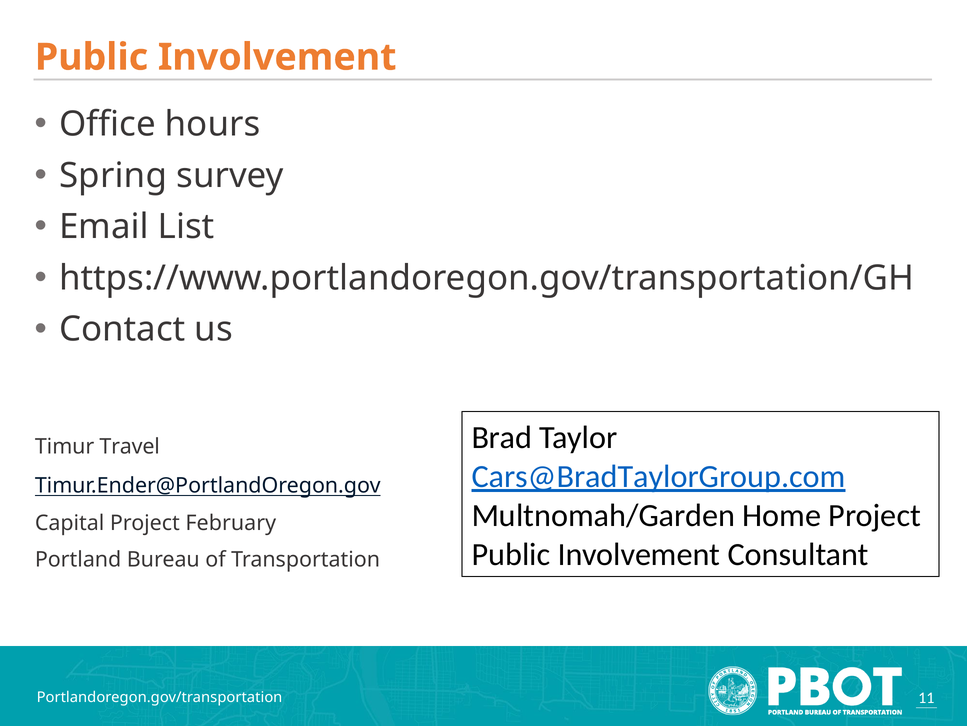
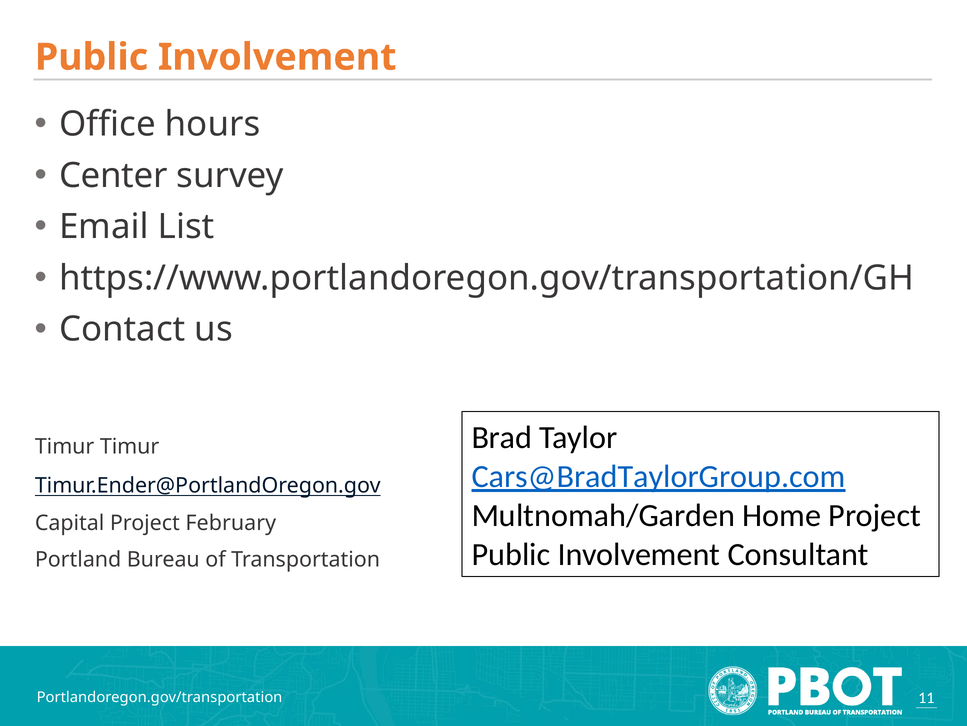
Spring: Spring -> Center
Timur Travel: Travel -> Timur
